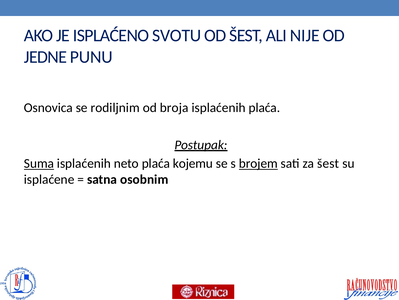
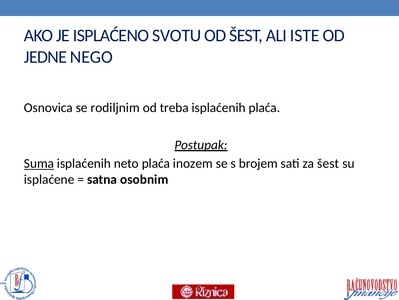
NIJE: NIJE -> ISTE
PUNU: PUNU -> NEGO
broja: broja -> treba
kojemu: kojemu -> inozem
brojem underline: present -> none
